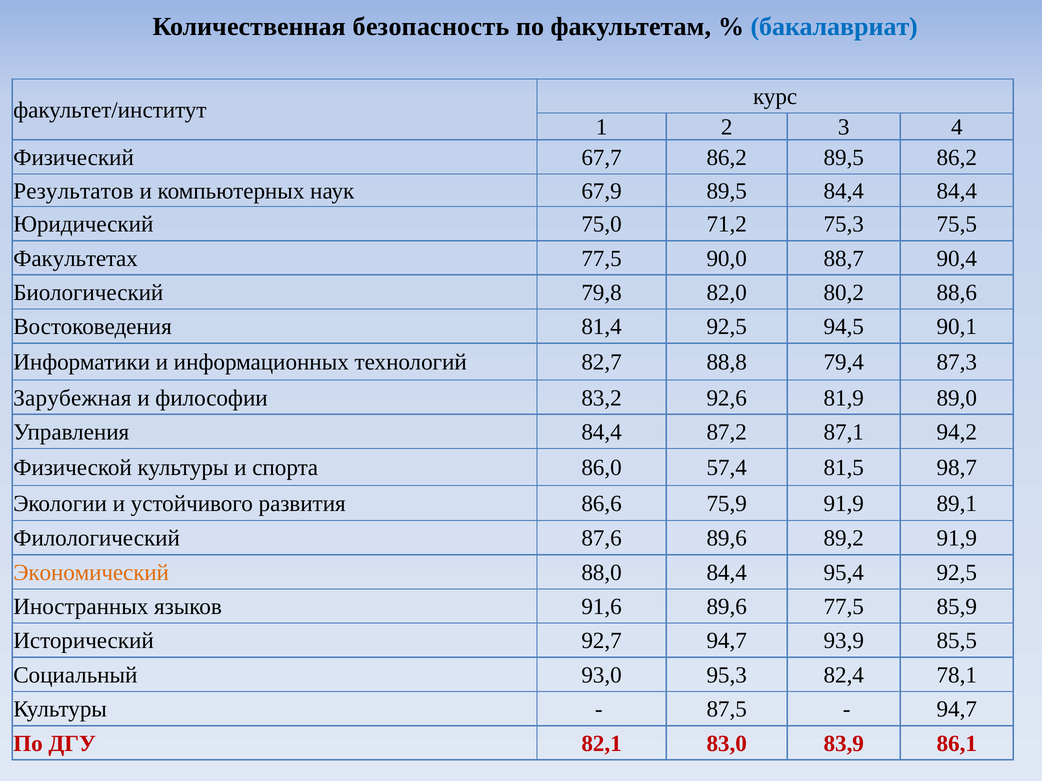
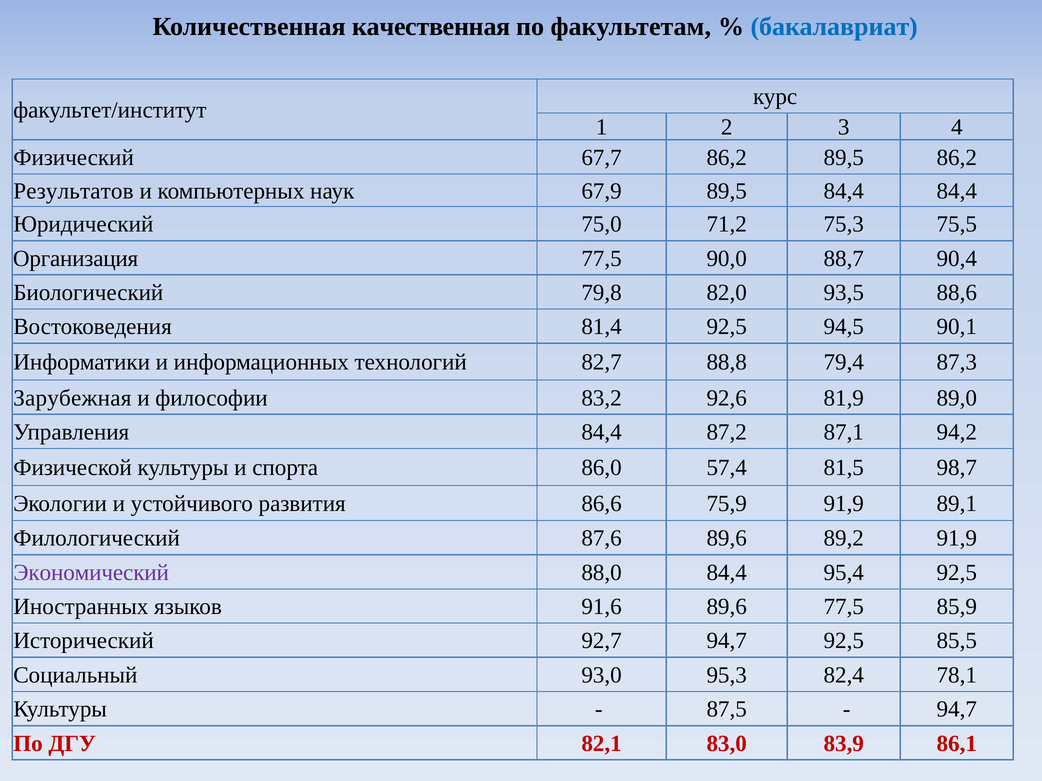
безопасность: безопасность -> качественная
Факультетах: Факультетах -> Организация
80,2: 80,2 -> 93,5
Экономический colour: orange -> purple
94,7 93,9: 93,9 -> 92,5
